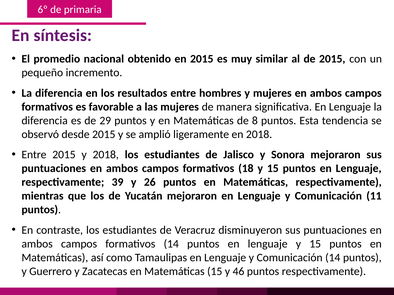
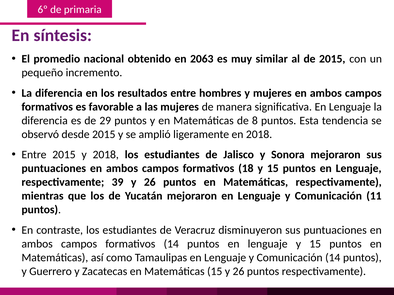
en 2015: 2015 -> 2063
15 y 46: 46 -> 26
